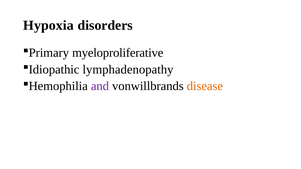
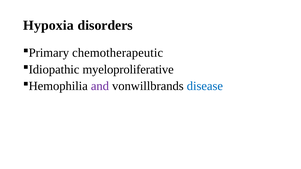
myeloproliferative: myeloproliferative -> chemotherapeutic
lymphadenopathy: lymphadenopathy -> myeloproliferative
disease colour: orange -> blue
